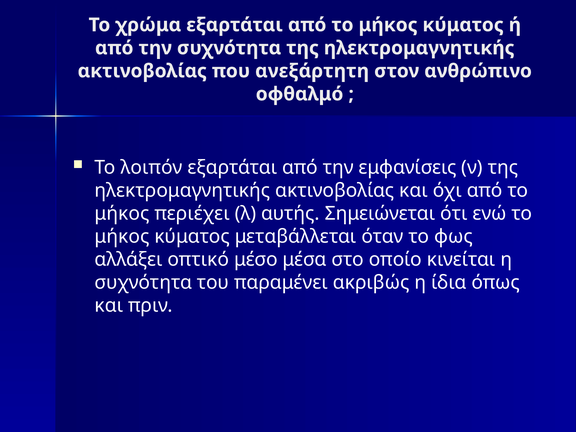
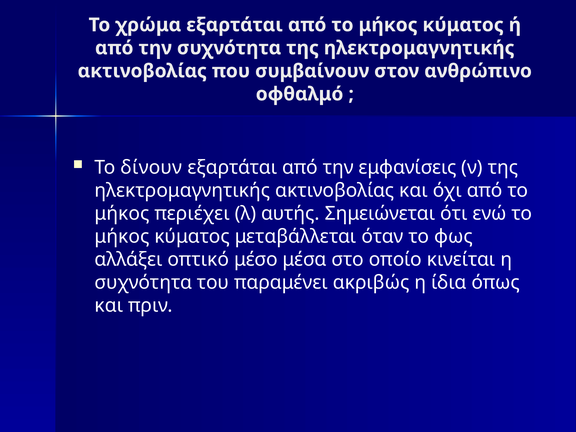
ανεξάρτητη: ανεξάρτητη -> συμβαίνουν
λοιπόν: λοιπόν -> δίνουν
